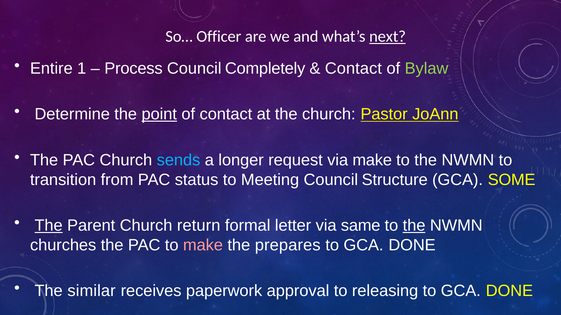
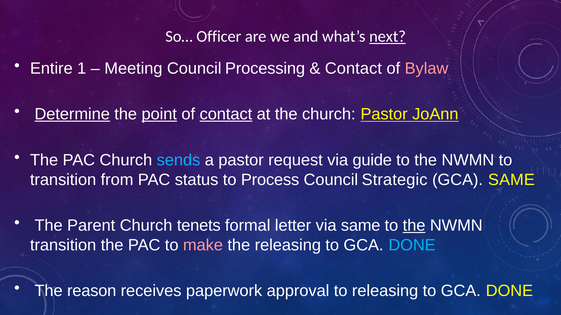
Process: Process -> Meeting
Completely: Completely -> Processing
Bylaw colour: light green -> pink
Determine underline: none -> present
contact at (226, 114) underline: none -> present
a longer: longer -> pastor
via make: make -> guide
Meeting: Meeting -> Process
Structure: Structure -> Strategic
GCA SOME: SOME -> SAME
The at (49, 226) underline: present -> none
return: return -> tenets
churches at (63, 245): churches -> transition
the prepares: prepares -> releasing
DONE at (412, 245) colour: white -> light blue
similar: similar -> reason
